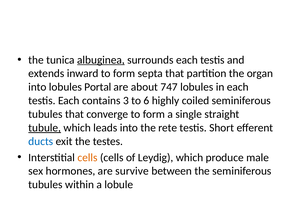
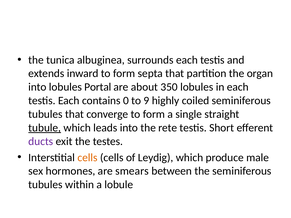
albuginea underline: present -> none
747: 747 -> 350
3: 3 -> 0
6: 6 -> 9
ducts colour: blue -> purple
survive: survive -> smears
